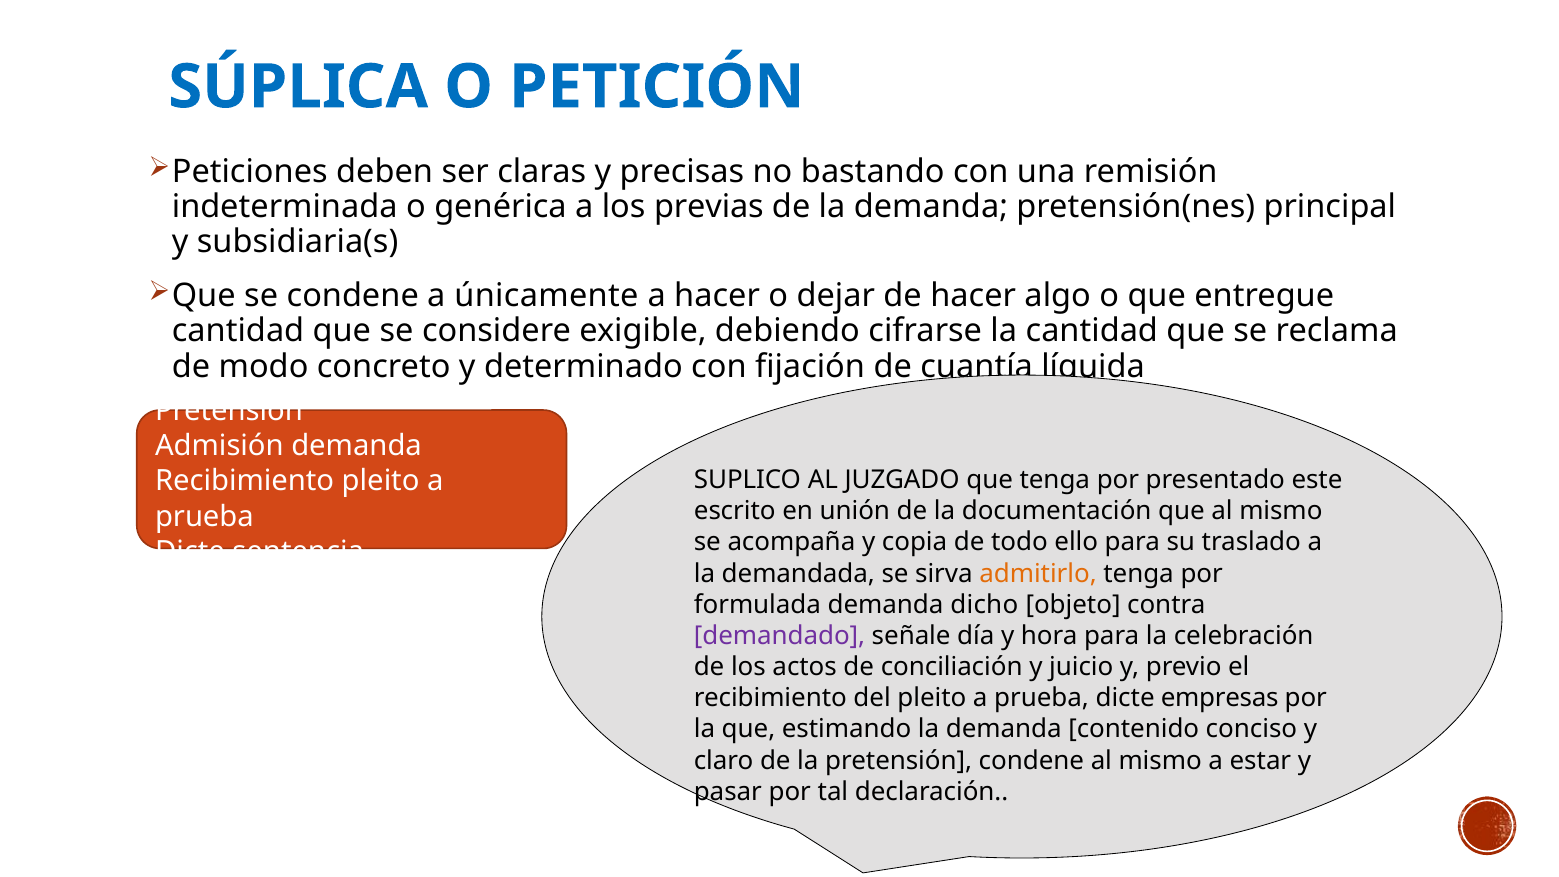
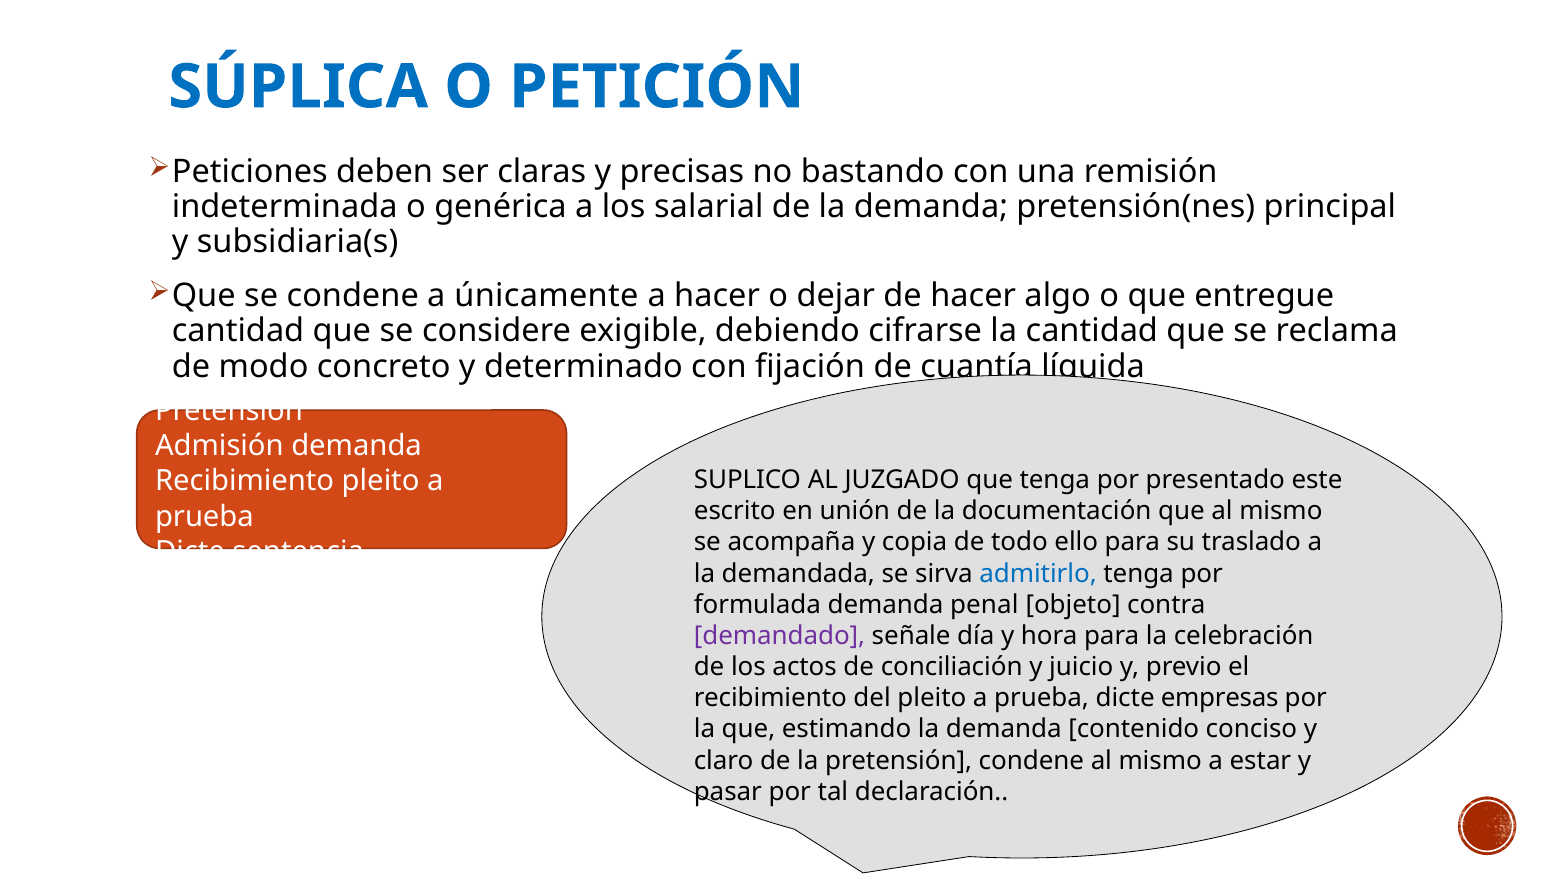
previas: previas -> salarial
admitirlo colour: orange -> blue
dicho: dicho -> penal
